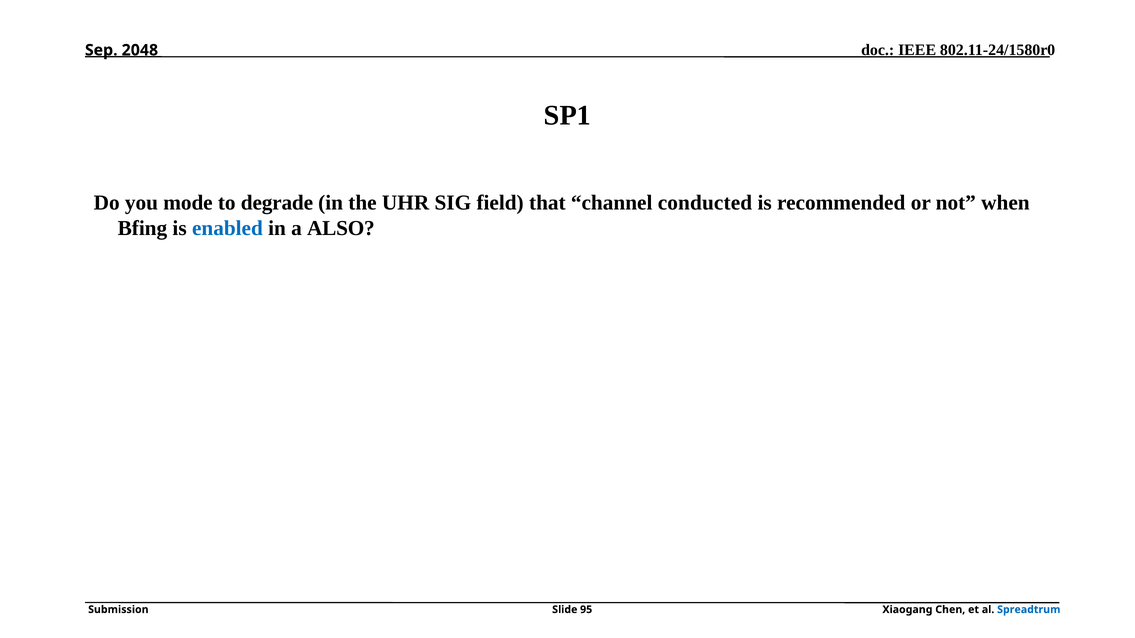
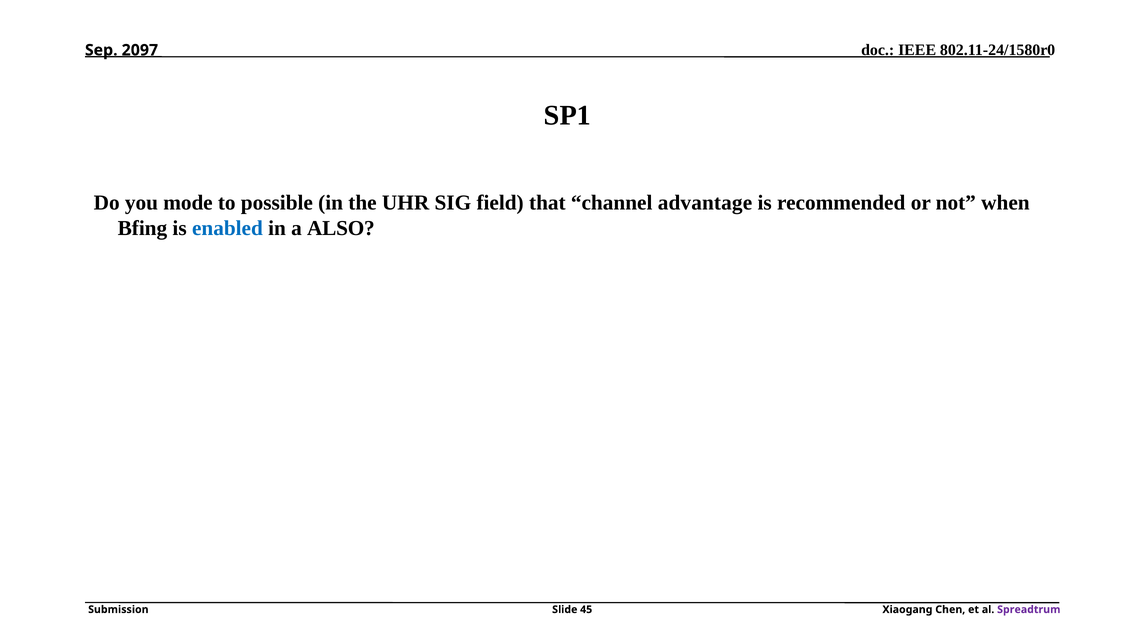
2048: 2048 -> 2097
degrade: degrade -> possible
conducted: conducted -> advantage
95: 95 -> 45
Spreadtrum colour: blue -> purple
